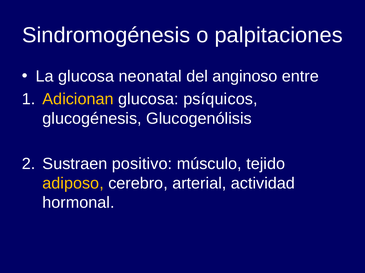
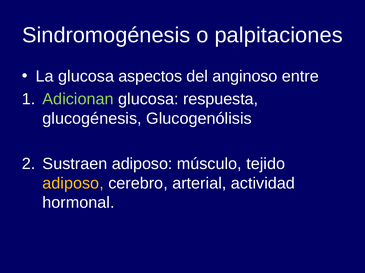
neonatal: neonatal -> aspectos
Adicionan colour: yellow -> light green
psíquicos: psíquicos -> respuesta
Sustraen positivo: positivo -> adiposo
